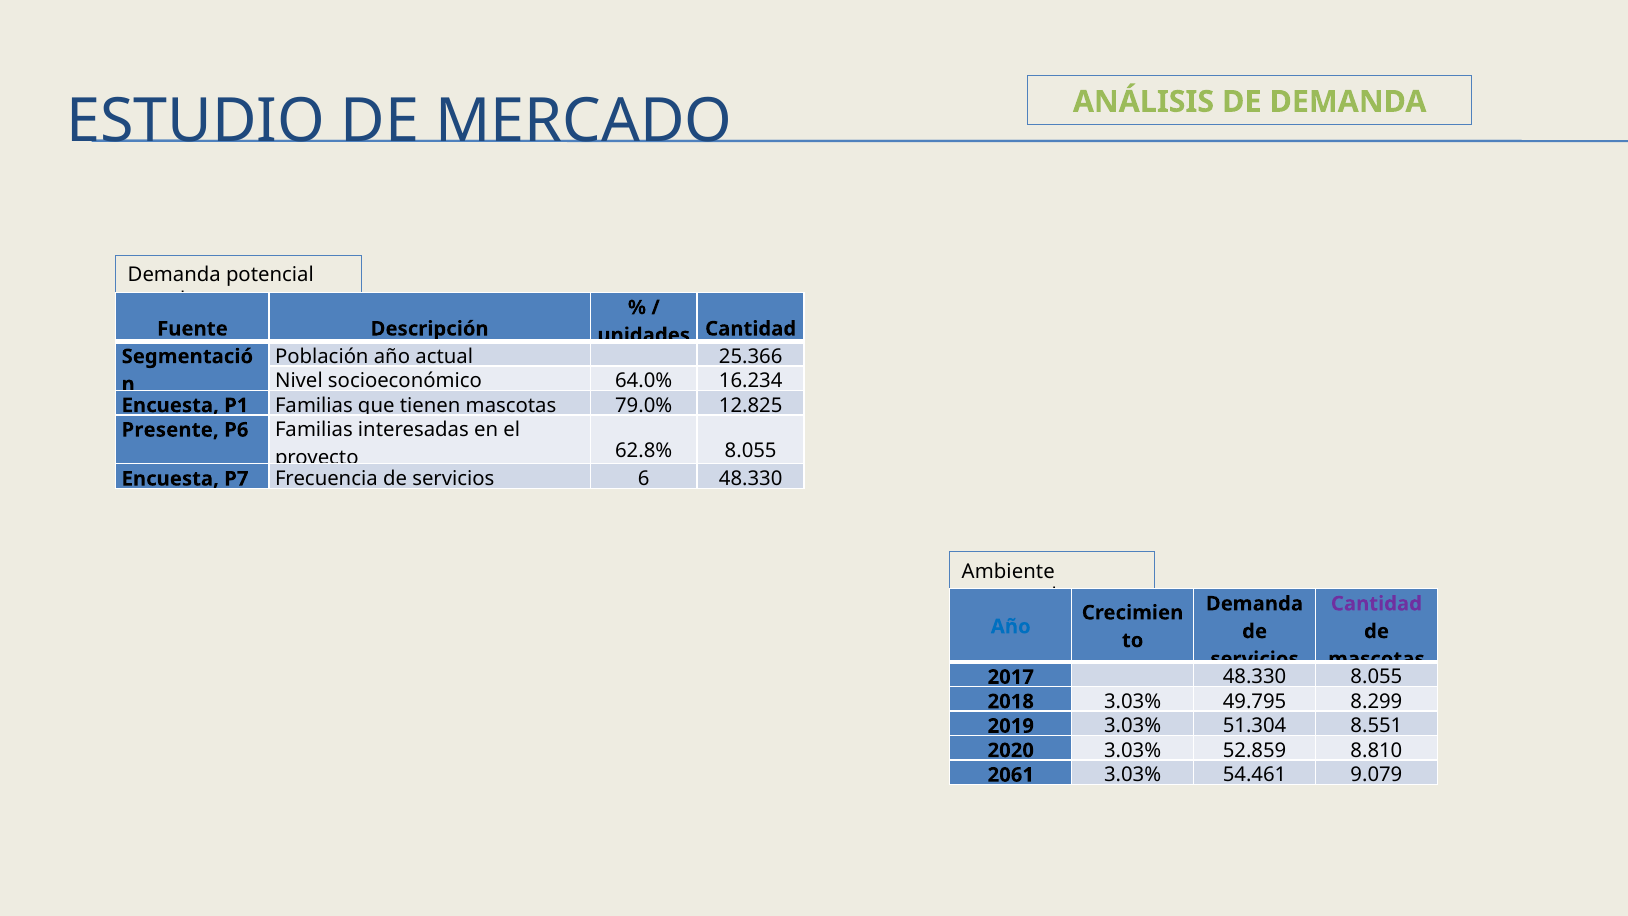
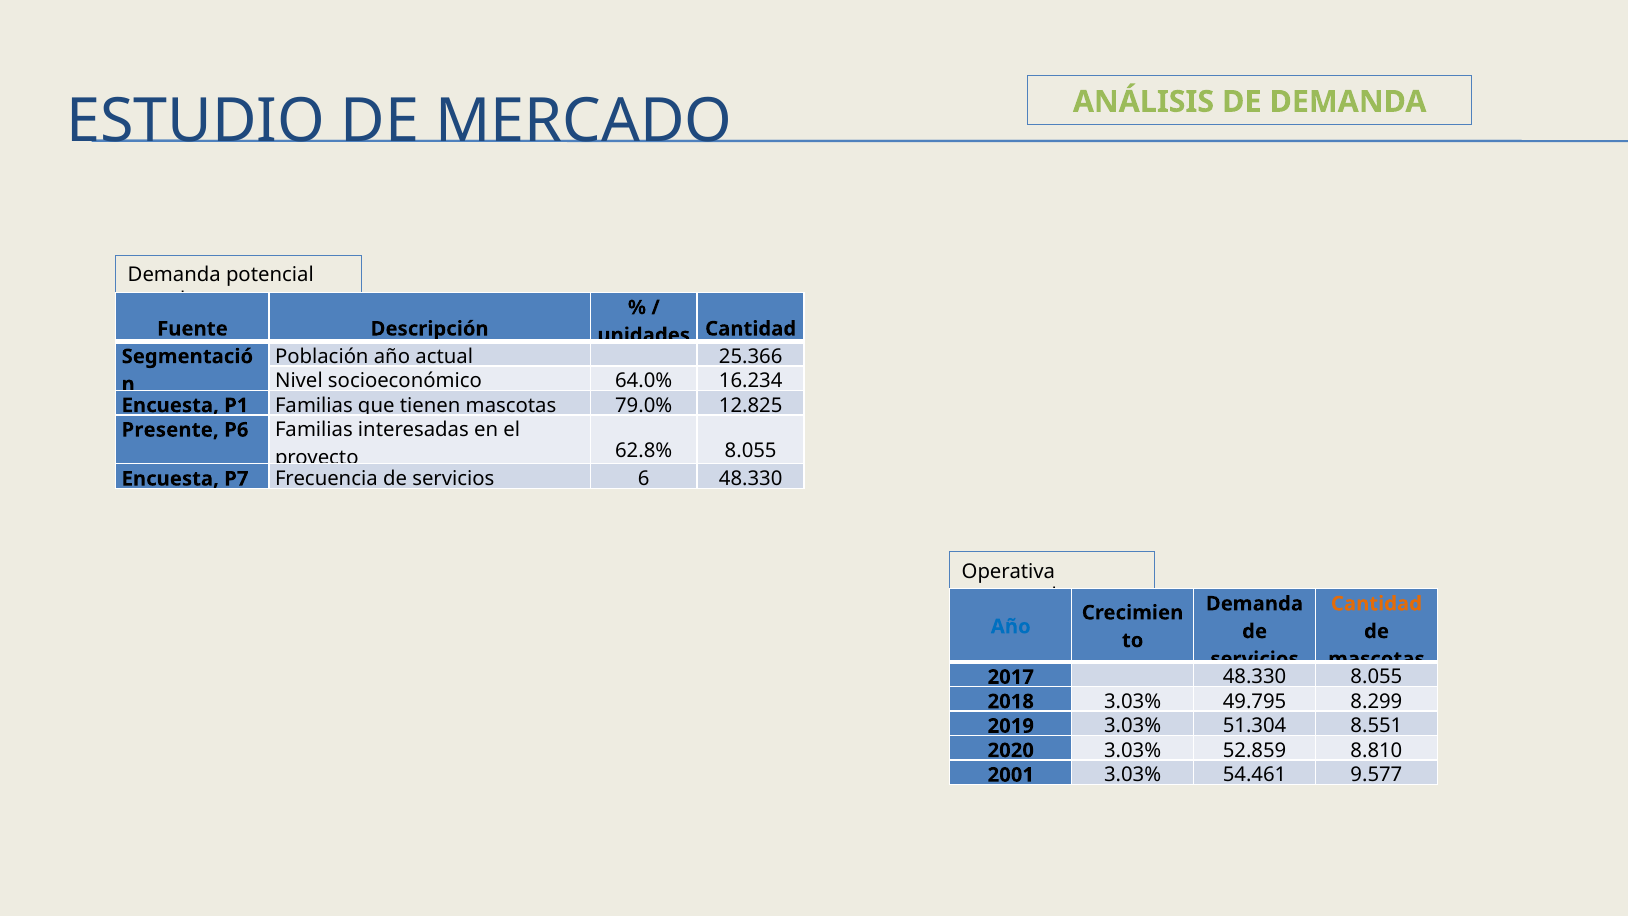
Ambiente: Ambiente -> Operativa
Cantidad at (1376, 604) colour: purple -> orange
2061: 2061 -> 2001
9.079: 9.079 -> 9.577
